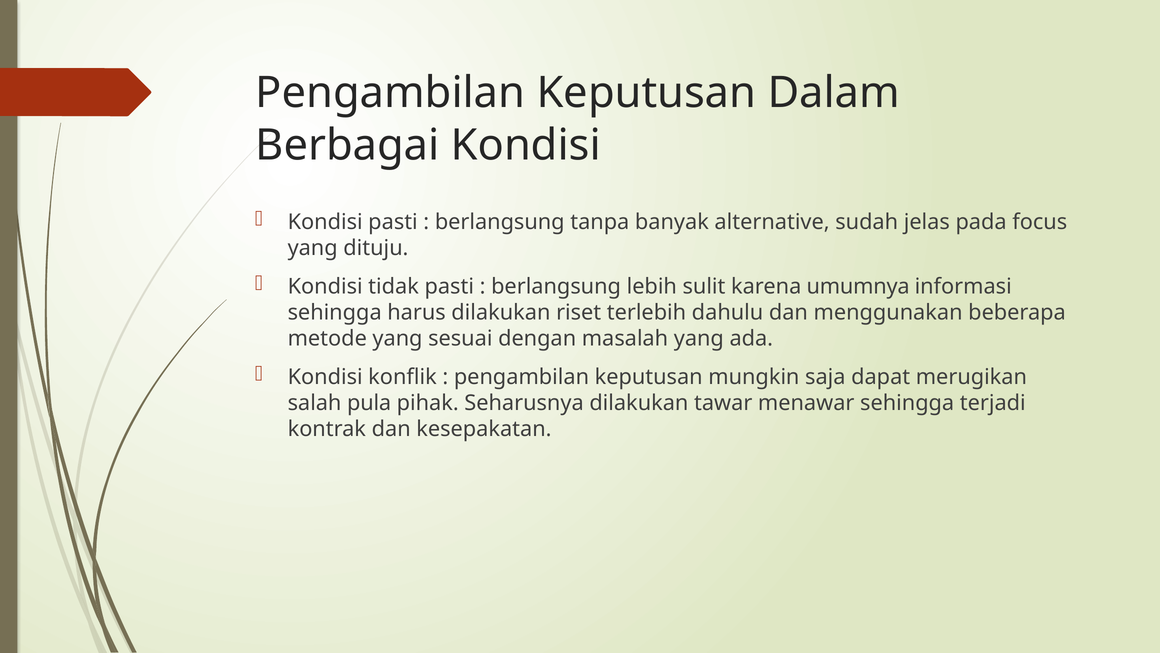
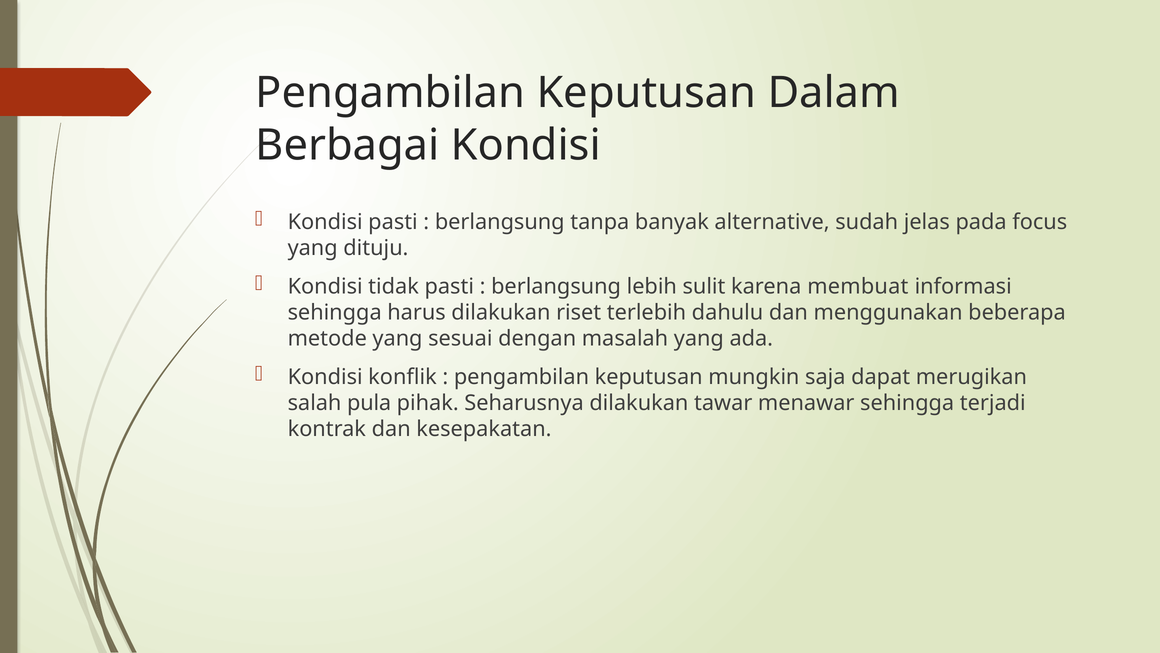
umumnya: umumnya -> membuat
